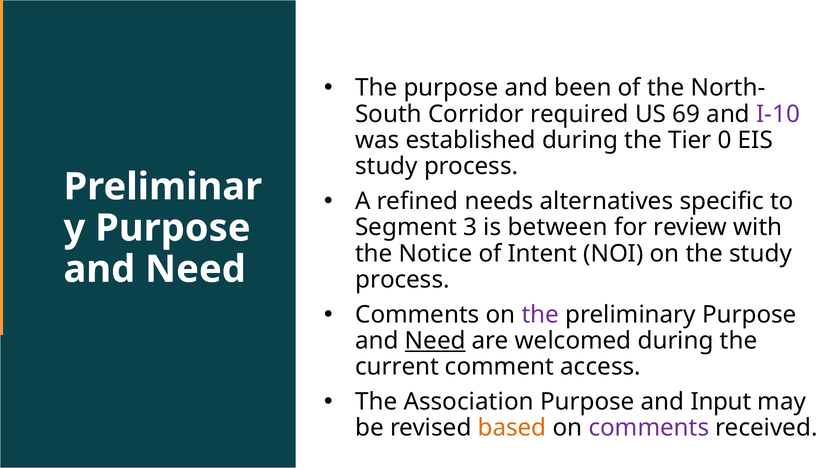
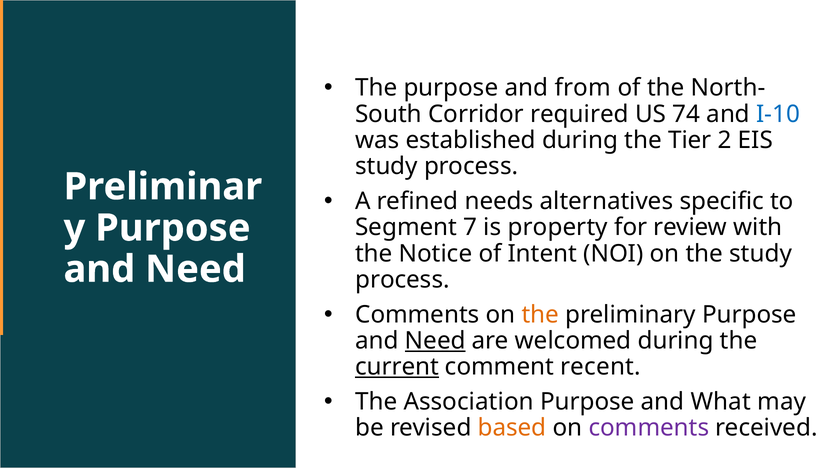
been: been -> from
69: 69 -> 74
I-10 colour: purple -> blue
0: 0 -> 2
3: 3 -> 7
between: between -> property
the at (540, 315) colour: purple -> orange
current underline: none -> present
access: access -> recent
Input: Input -> What
